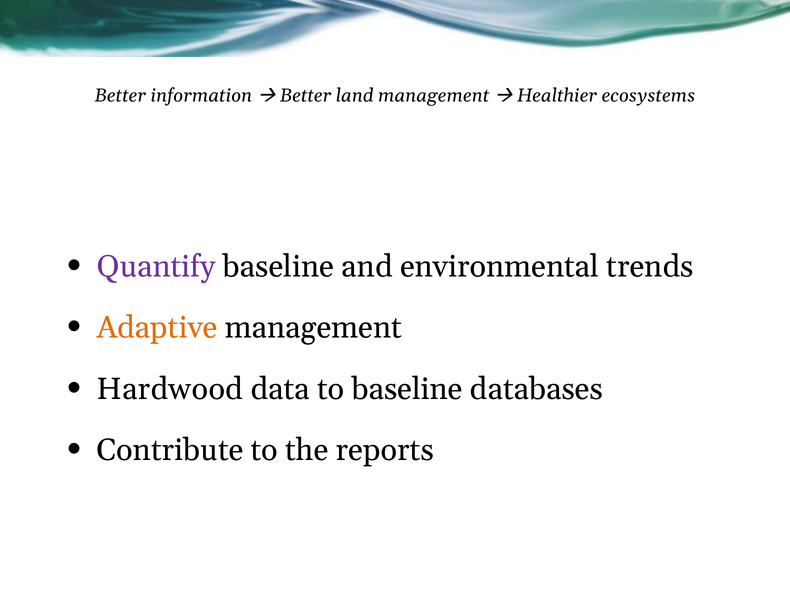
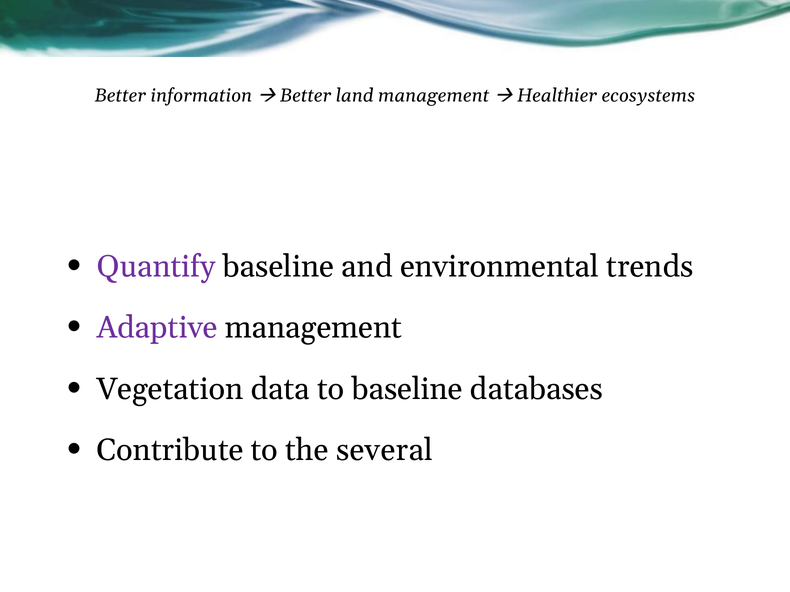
Adaptive colour: orange -> purple
Hardwood: Hardwood -> Vegetation
reports: reports -> several
